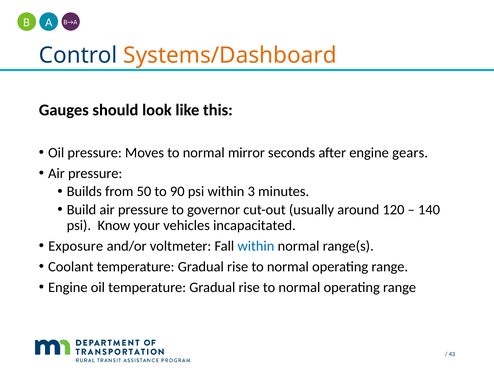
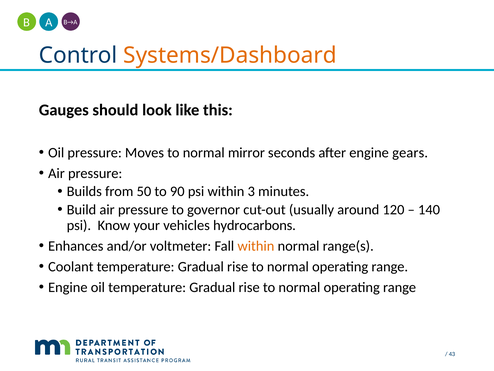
incapacitated: incapacitated -> hydrocarbons
Exposure: Exposure -> Enhances
within at (256, 246) colour: blue -> orange
